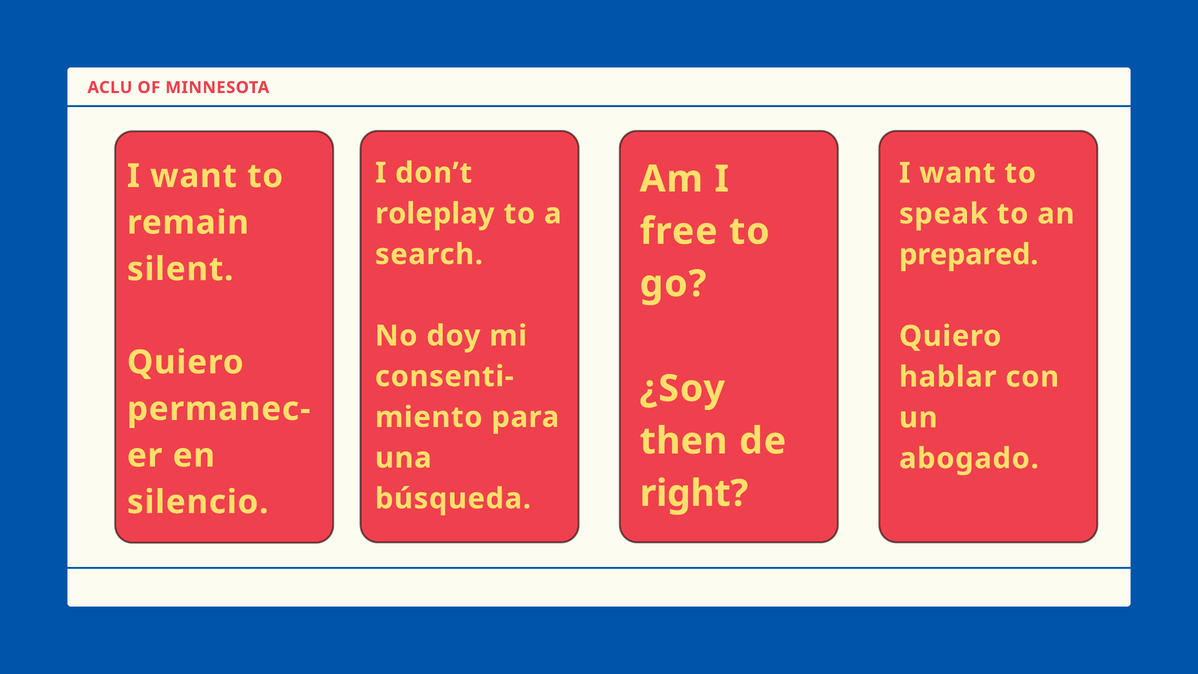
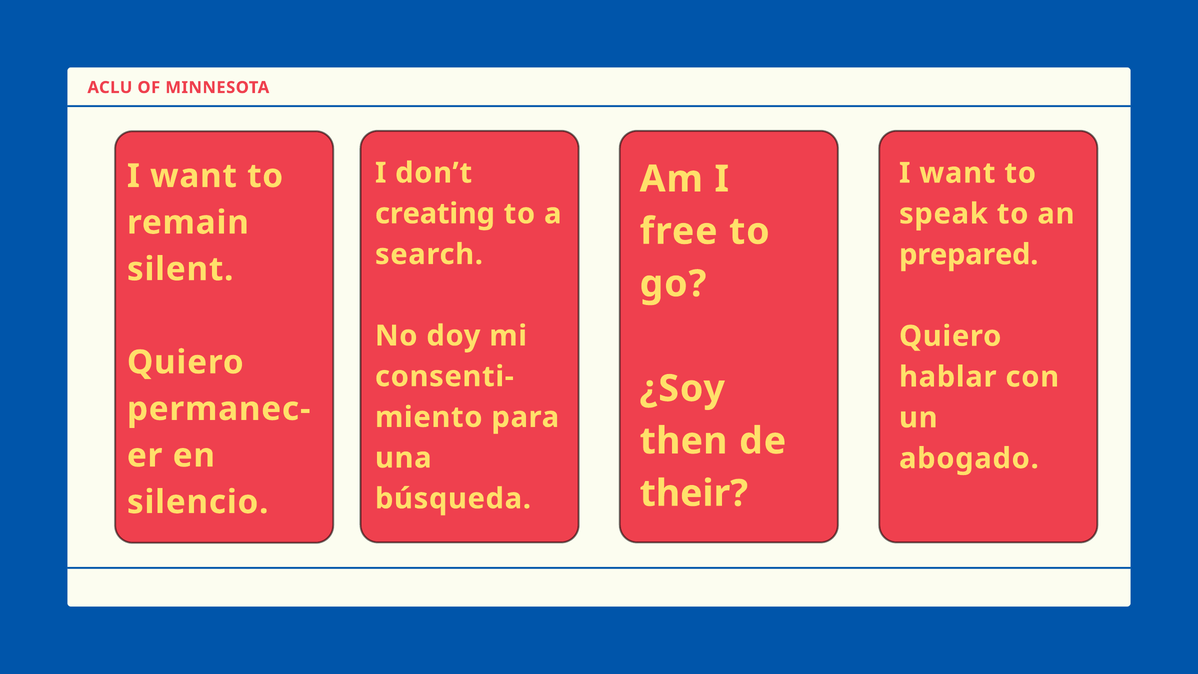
roleplay: roleplay -> creating
right: right -> their
